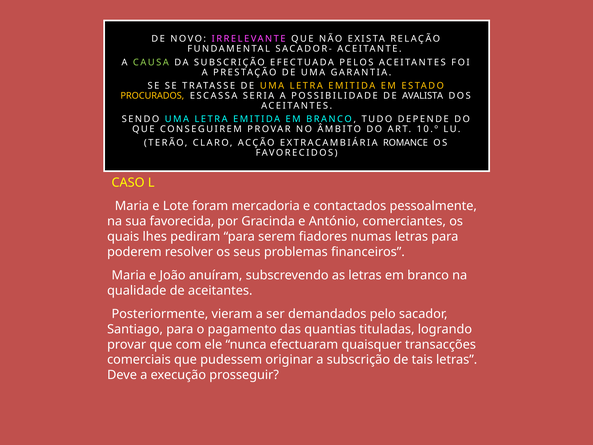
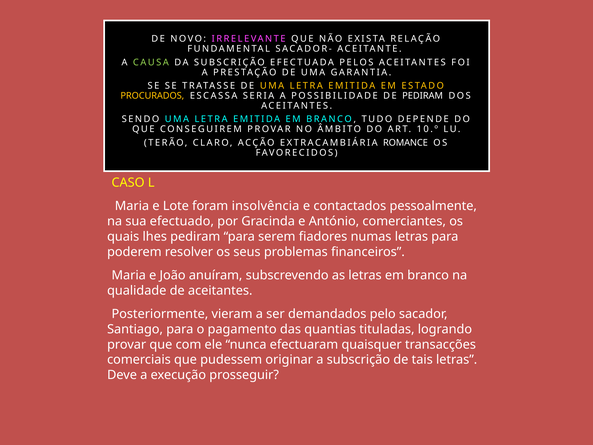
DE AVALISTA: AVALISTA -> PEDIRAM
mercadoria: mercadoria -> insolvência
favorecida: favorecida -> efectuado
